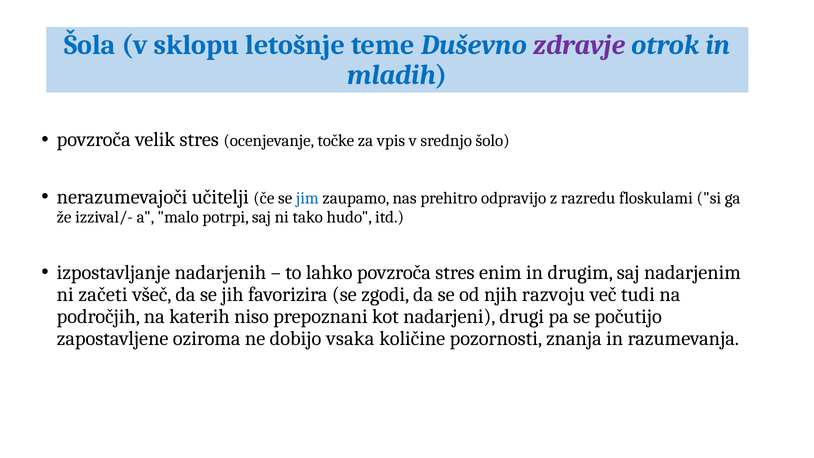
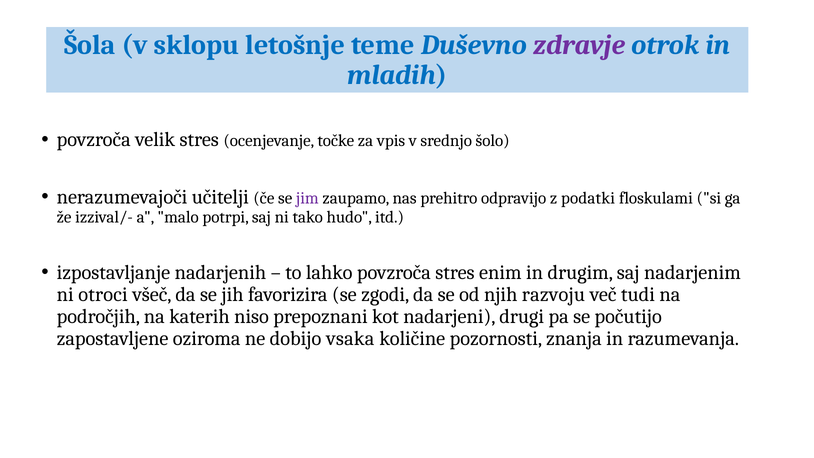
jim colour: blue -> purple
razredu: razredu -> podatki
začeti: začeti -> otroci
